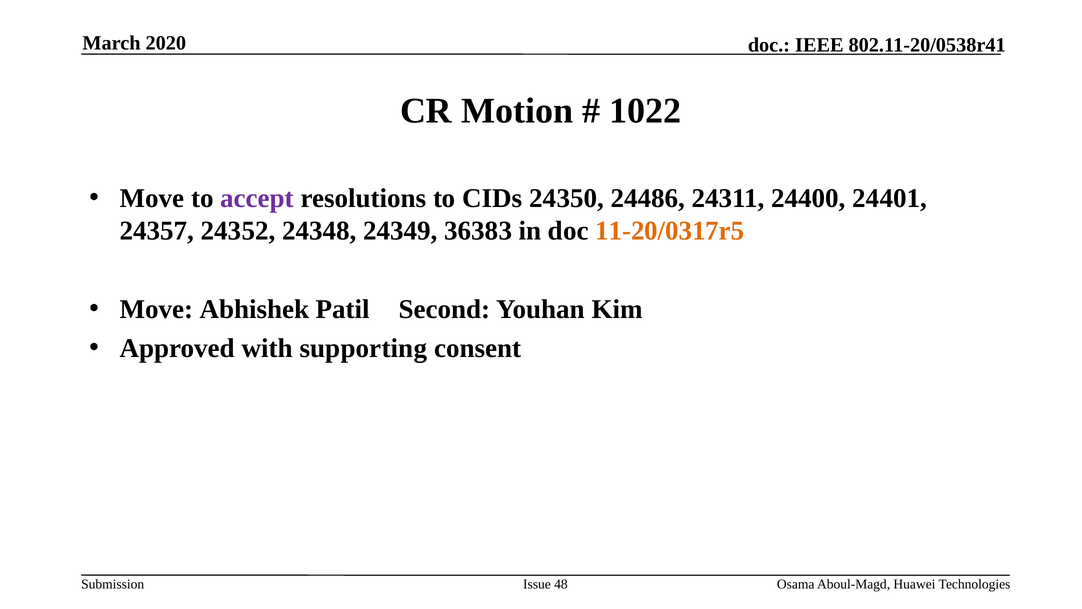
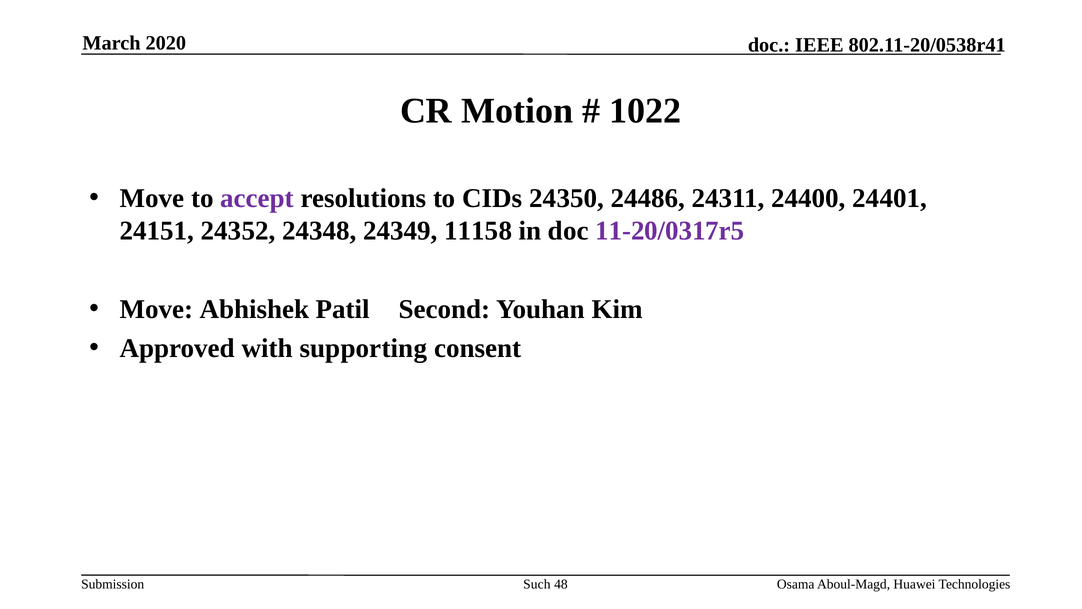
24357: 24357 -> 24151
36383: 36383 -> 11158
11-20/0317r5 colour: orange -> purple
Issue: Issue -> Such
